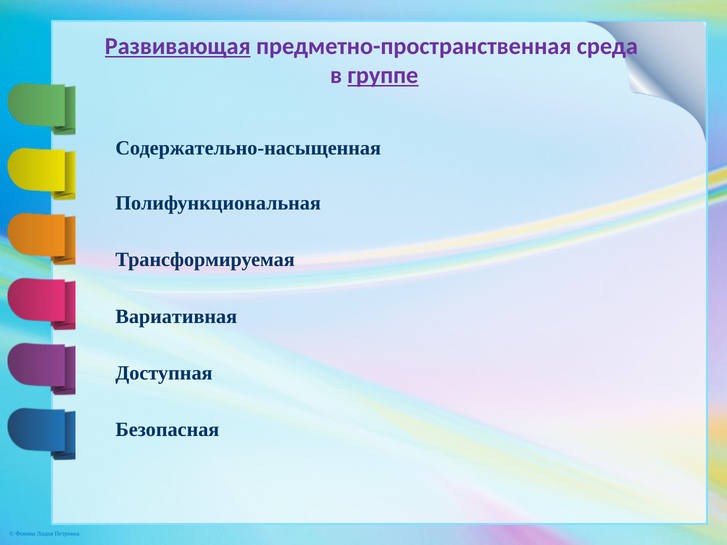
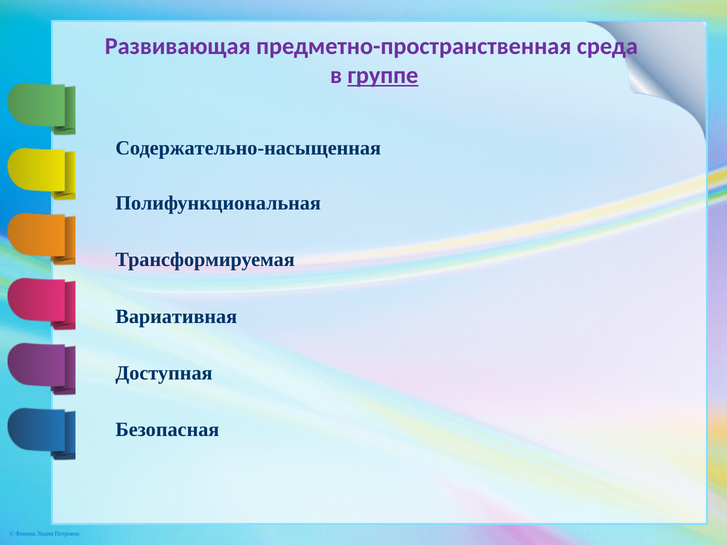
Развивающая underline: present -> none
